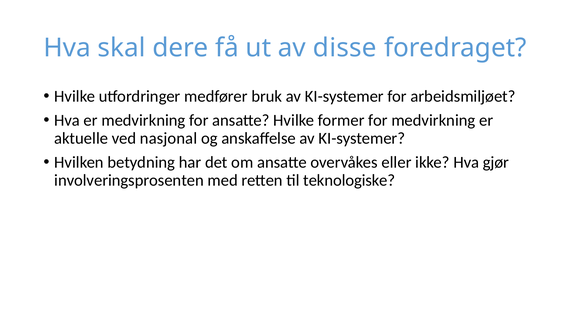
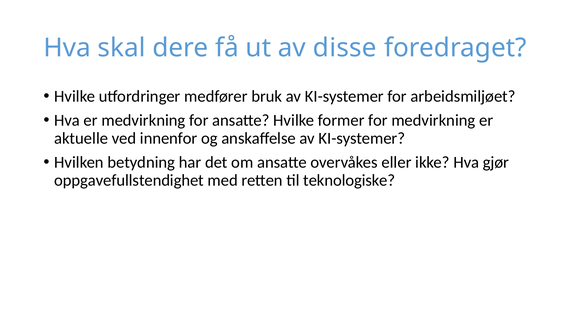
nasjonal: nasjonal -> innenfor
involveringsprosenten: involveringsprosenten -> oppgavefullstendighet
